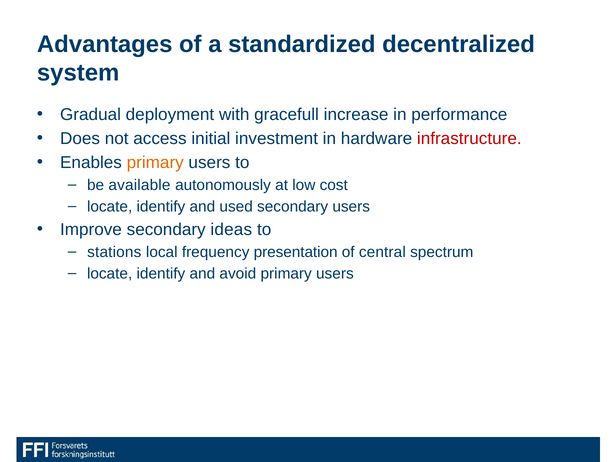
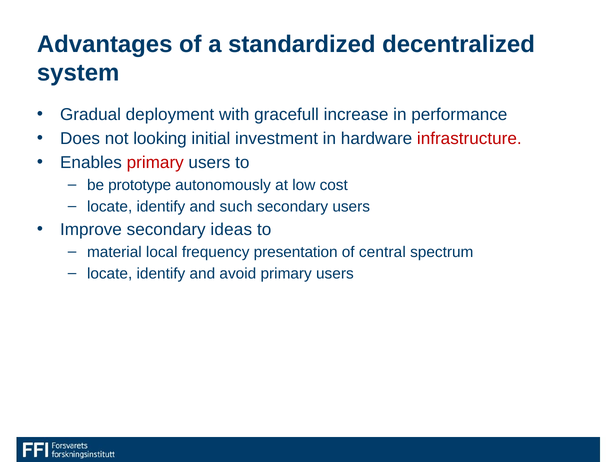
access: access -> looking
primary at (155, 162) colour: orange -> red
available: available -> prototype
used: used -> such
stations: stations -> material
